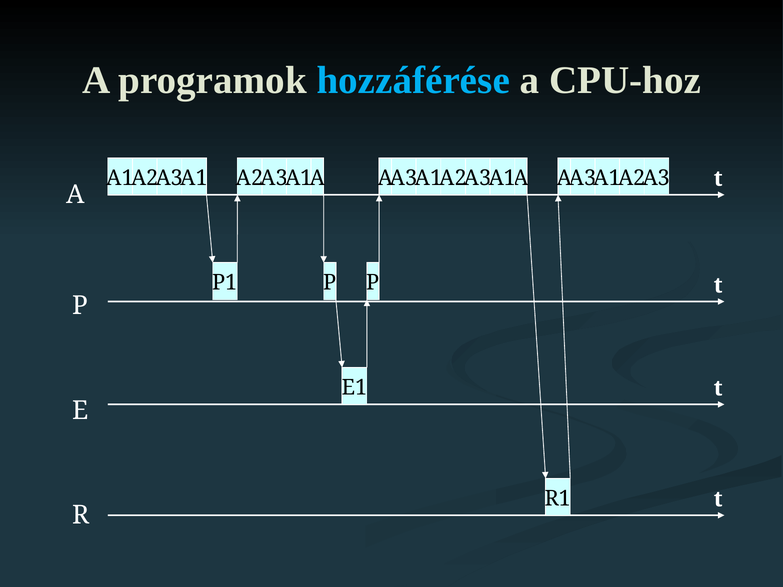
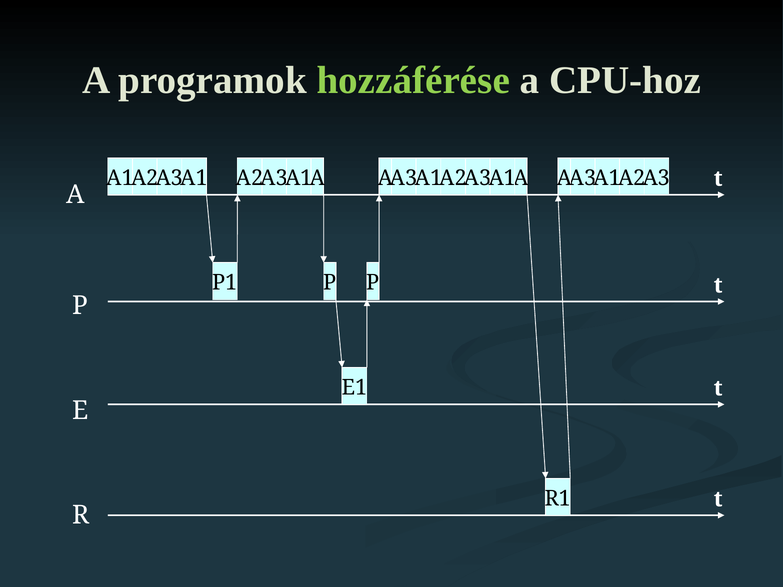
hozzáférése colour: light blue -> light green
